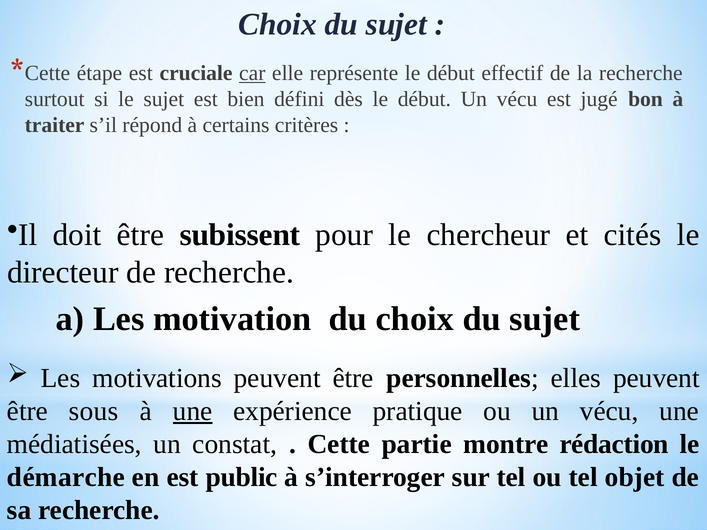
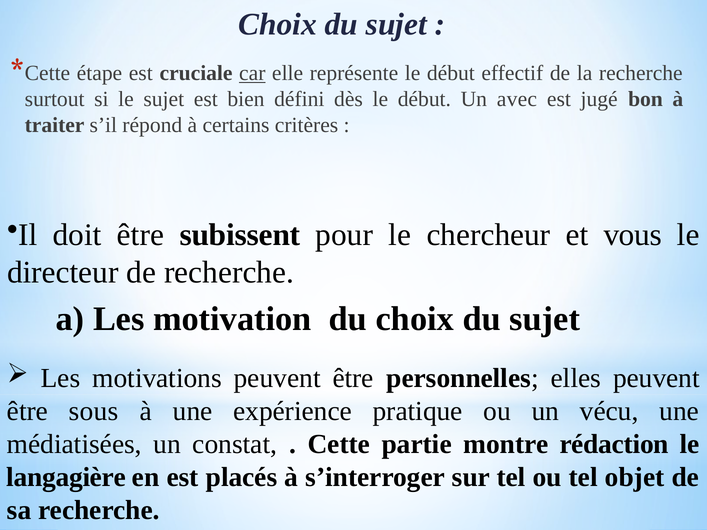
début Un vécu: vécu -> avec
cités: cités -> vous
une at (193, 411) underline: present -> none
démarche: démarche -> langagière
public: public -> placés
